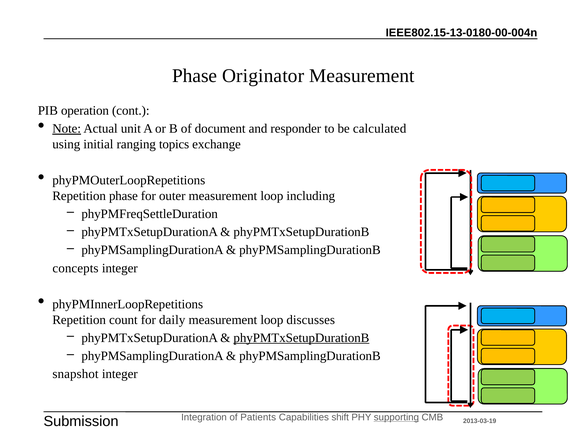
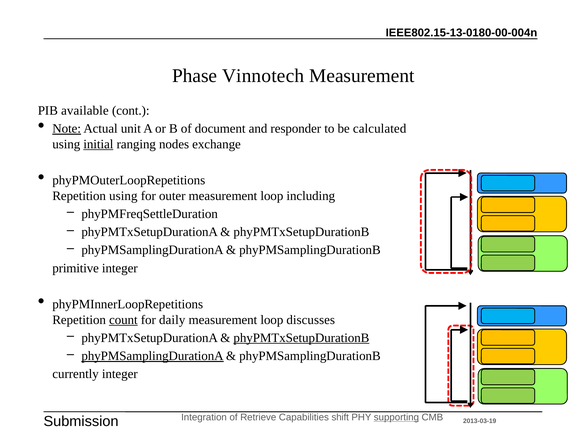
Originator: Originator -> Vinnotech
operation: operation -> available
initial underline: none -> present
topics: topics -> nodes
Repetition phase: phase -> using
concepts: concepts -> primitive
count underline: none -> present
phyPMSamplingDurationA at (152, 356) underline: none -> present
snapshot: snapshot -> currently
Patients: Patients -> Retrieve
